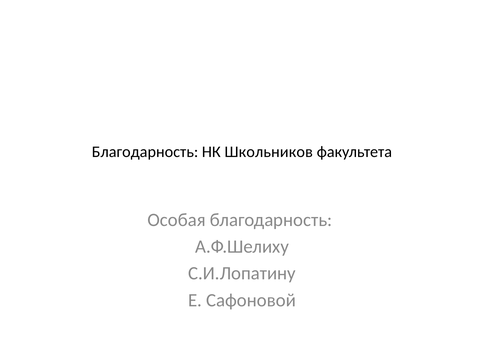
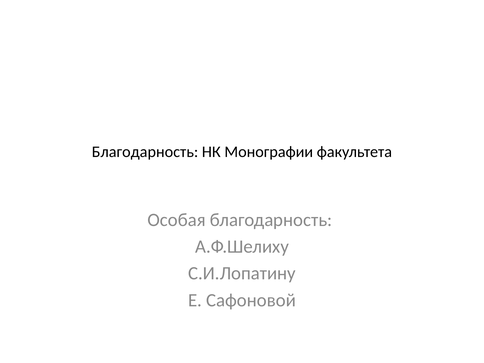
Школьников: Школьников -> Монографии
